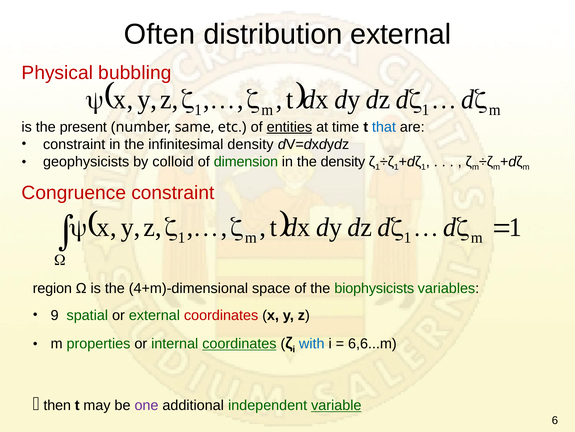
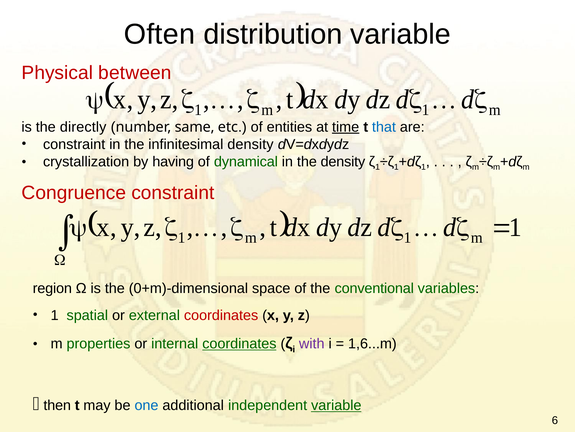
distribution external: external -> variable
bubbling: bubbling -> between
present: present -> directly
entities underline: present -> none
time underline: none -> present
geophysicists: geophysicists -> crystallization
colloid: colloid -> having
dimension: dimension -> dynamical
4+m)-dimensional: 4+m)-dimensional -> 0+m)-dimensional
biophysicists: biophysicists -> conventional
9 at (55, 315): 9 -> 1
with colour: blue -> purple
6,6...m: 6,6...m -> 1,6...m
one colour: purple -> blue
